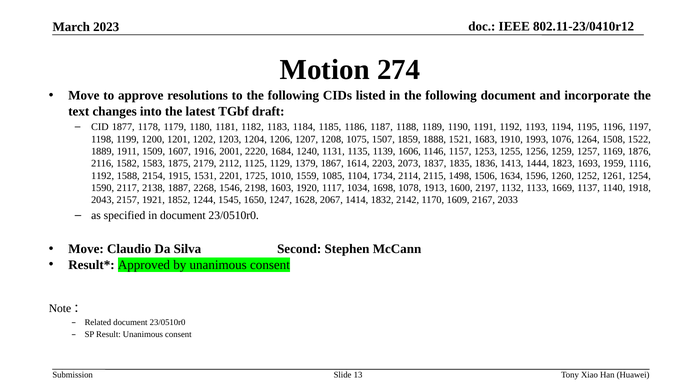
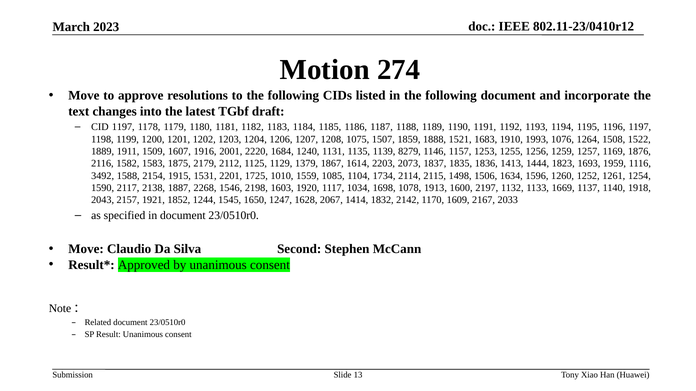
CID 1877: 1877 -> 1197
1606: 1606 -> 8279
1192 at (103, 176): 1192 -> 3492
